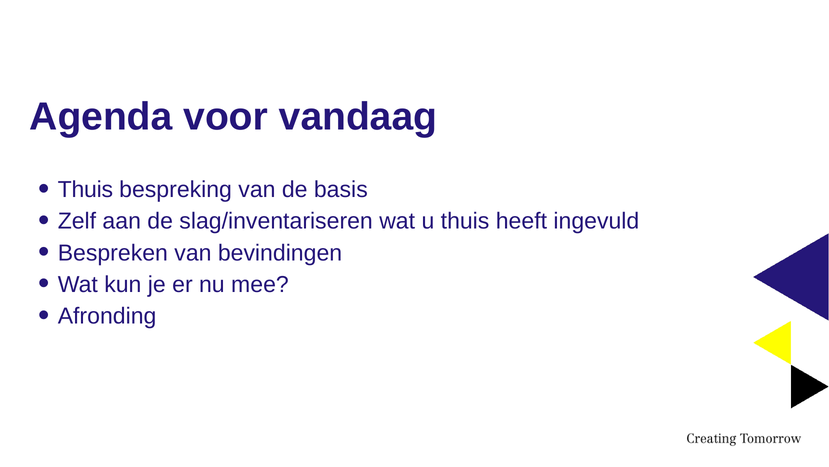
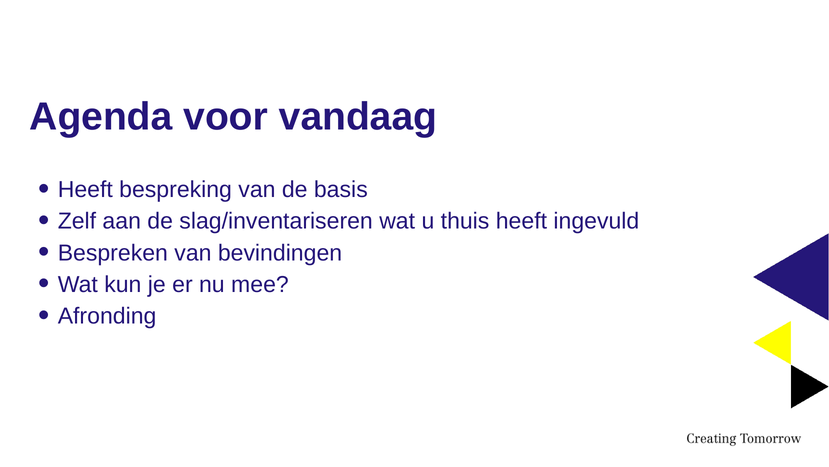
Thuis at (85, 190): Thuis -> Heeft
